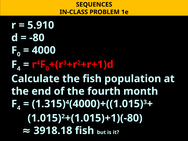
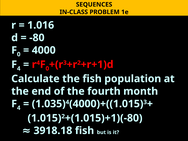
5.910: 5.910 -> 1.016
1.315: 1.315 -> 1.035
